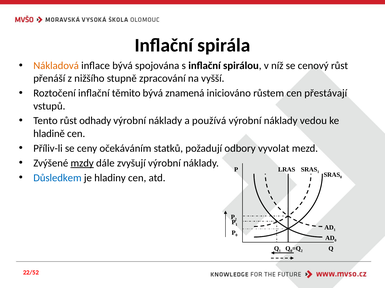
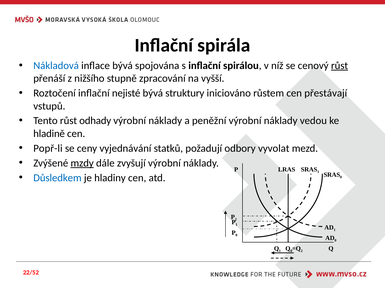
Nákladová colour: orange -> blue
růst at (340, 66) underline: none -> present
těmito: těmito -> nejisté
znamená: znamená -> struktury
používá: používá -> peněžní
Příliv-li: Příliv-li -> Popř-li
očekáváním: očekáváním -> vyjednávání
